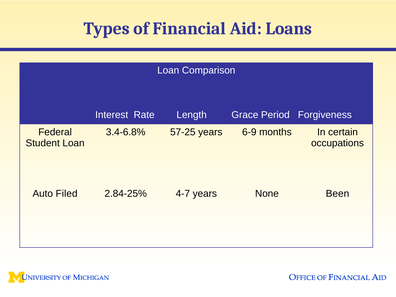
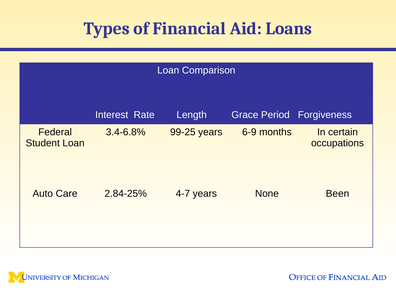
57-25: 57-25 -> 99-25
Filed: Filed -> Care
